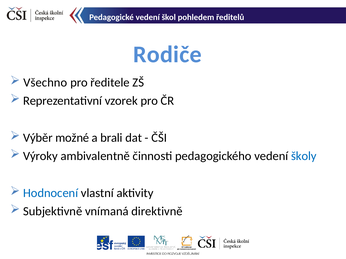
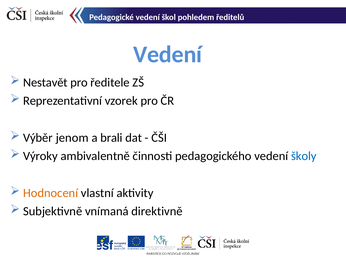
Rodiče at (167, 55): Rodiče -> Vedení
Všechno: Všechno -> Nestavět
možné: možné -> jenom
Hodnocení colour: blue -> orange
